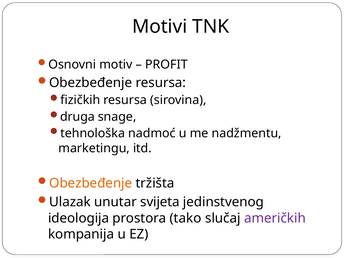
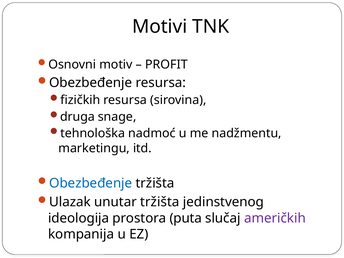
Obezbeđenje at (91, 183) colour: orange -> blue
unutar svijeta: svijeta -> tržišta
tako: tako -> puta
